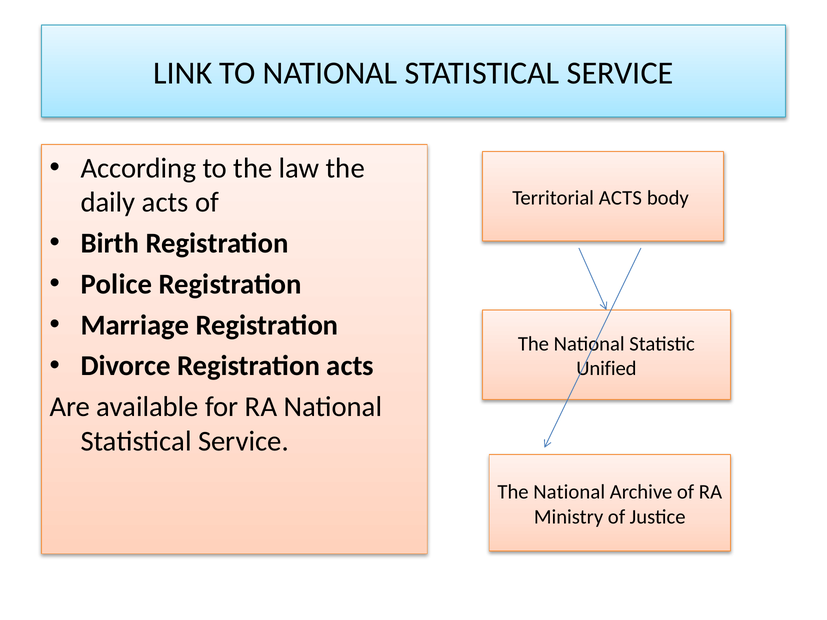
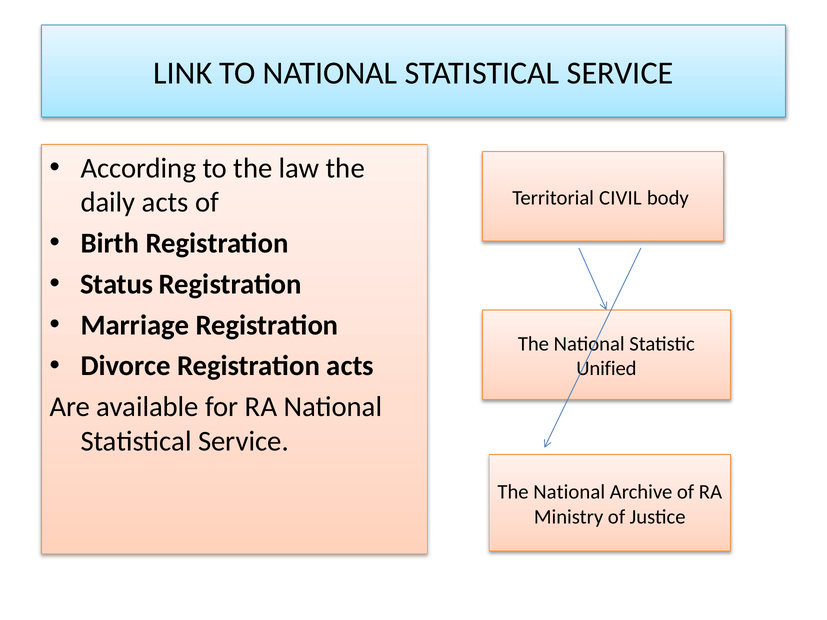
Territorial ACTS: ACTS -> CIVIL
Police: Police -> Status
